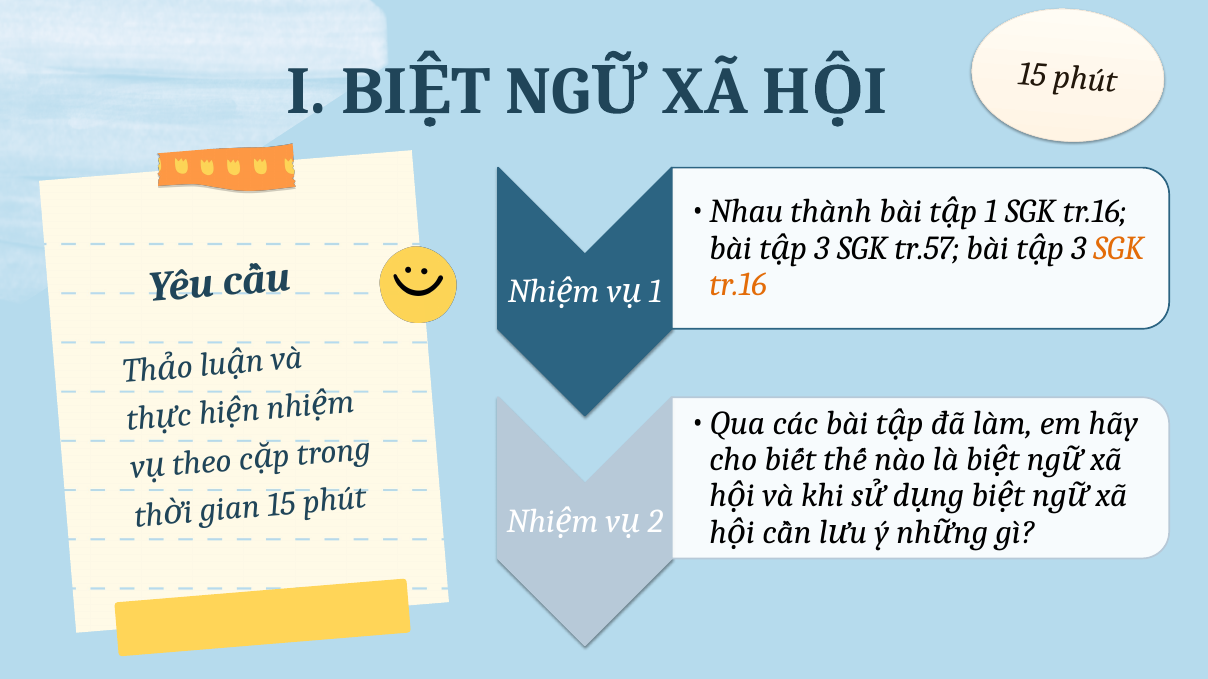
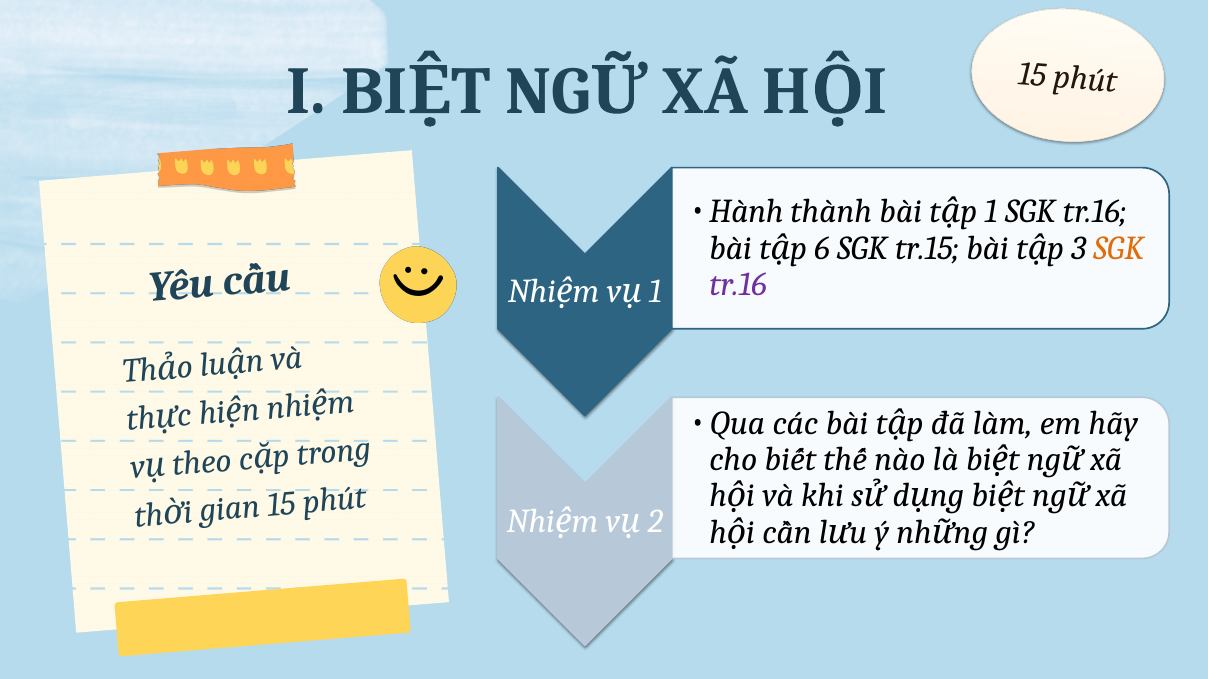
Nhau: Nhau -> Hành
3 at (822, 248): 3 -> 6
tr.57: tr.57 -> tr.15
tr.16 at (738, 284) colour: orange -> purple
